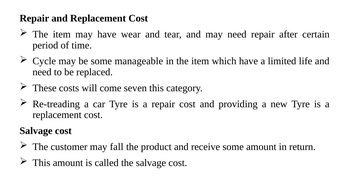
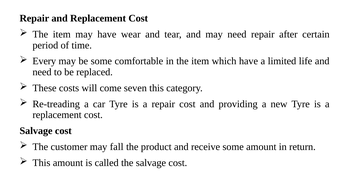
Cycle: Cycle -> Every
manageable: manageable -> comfortable
